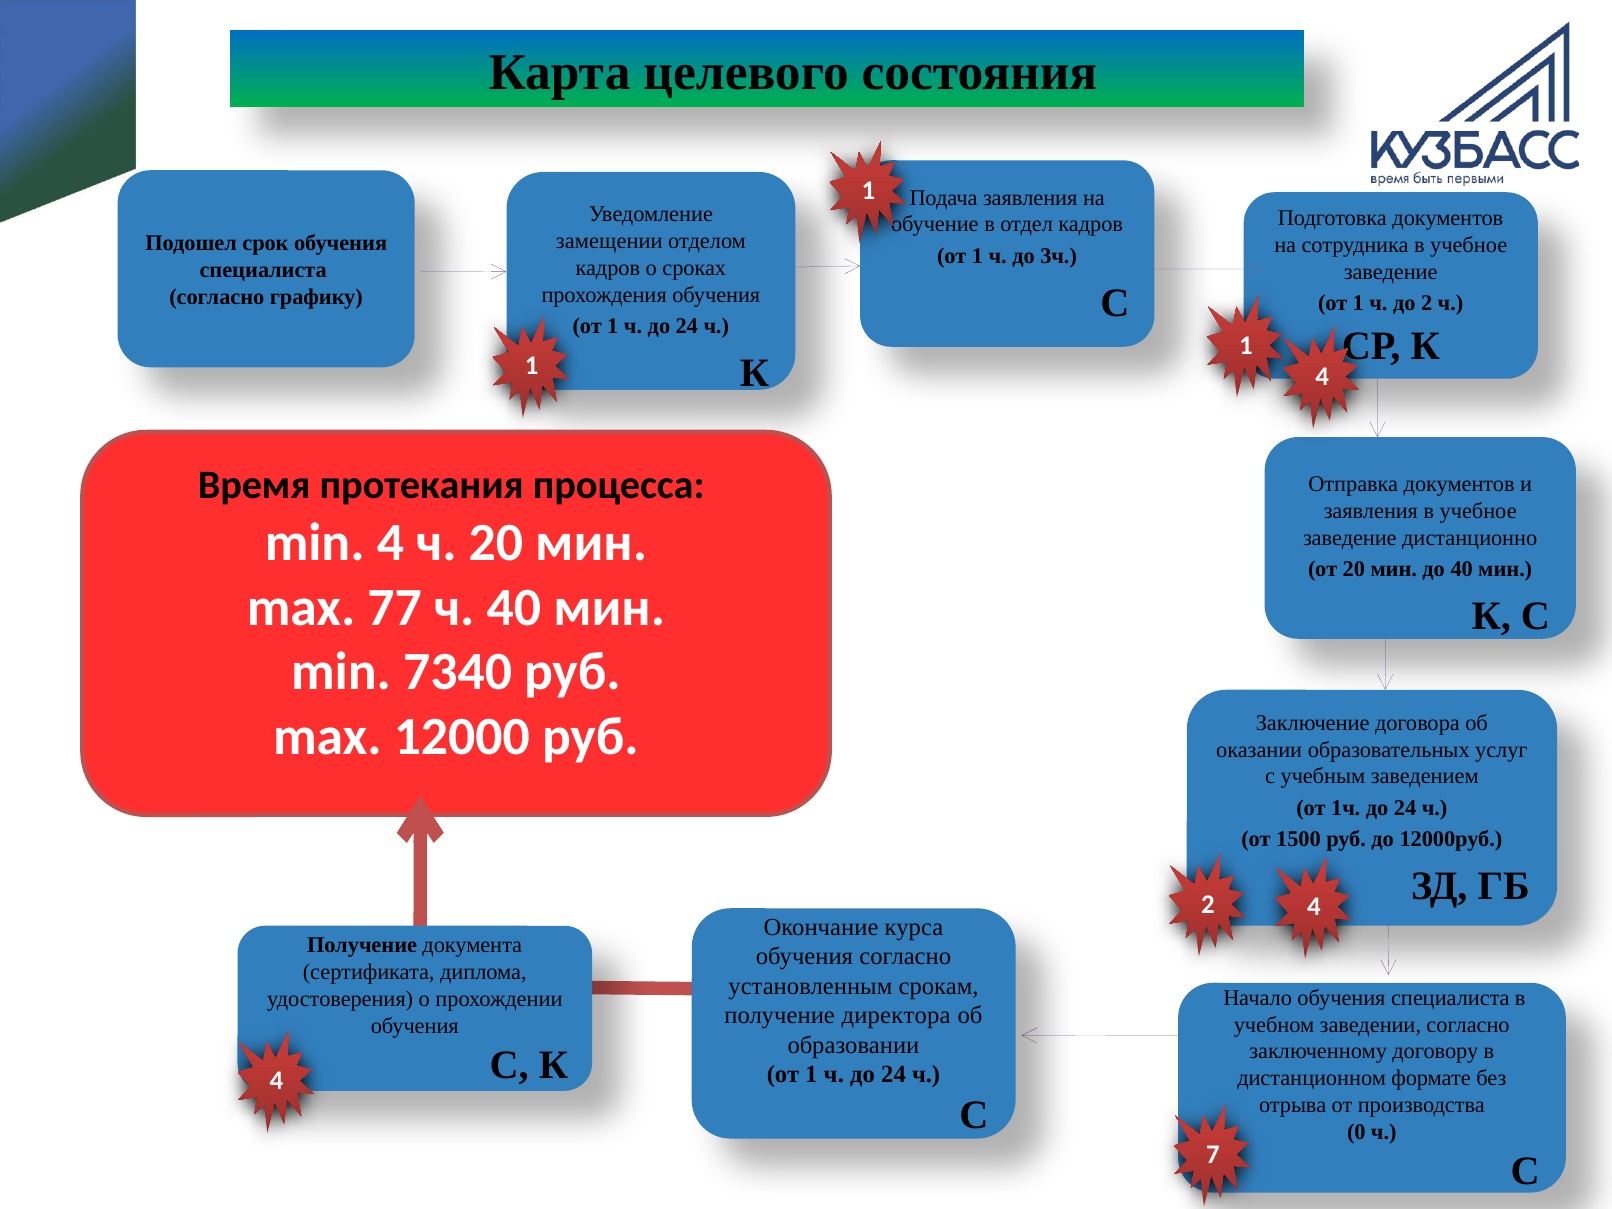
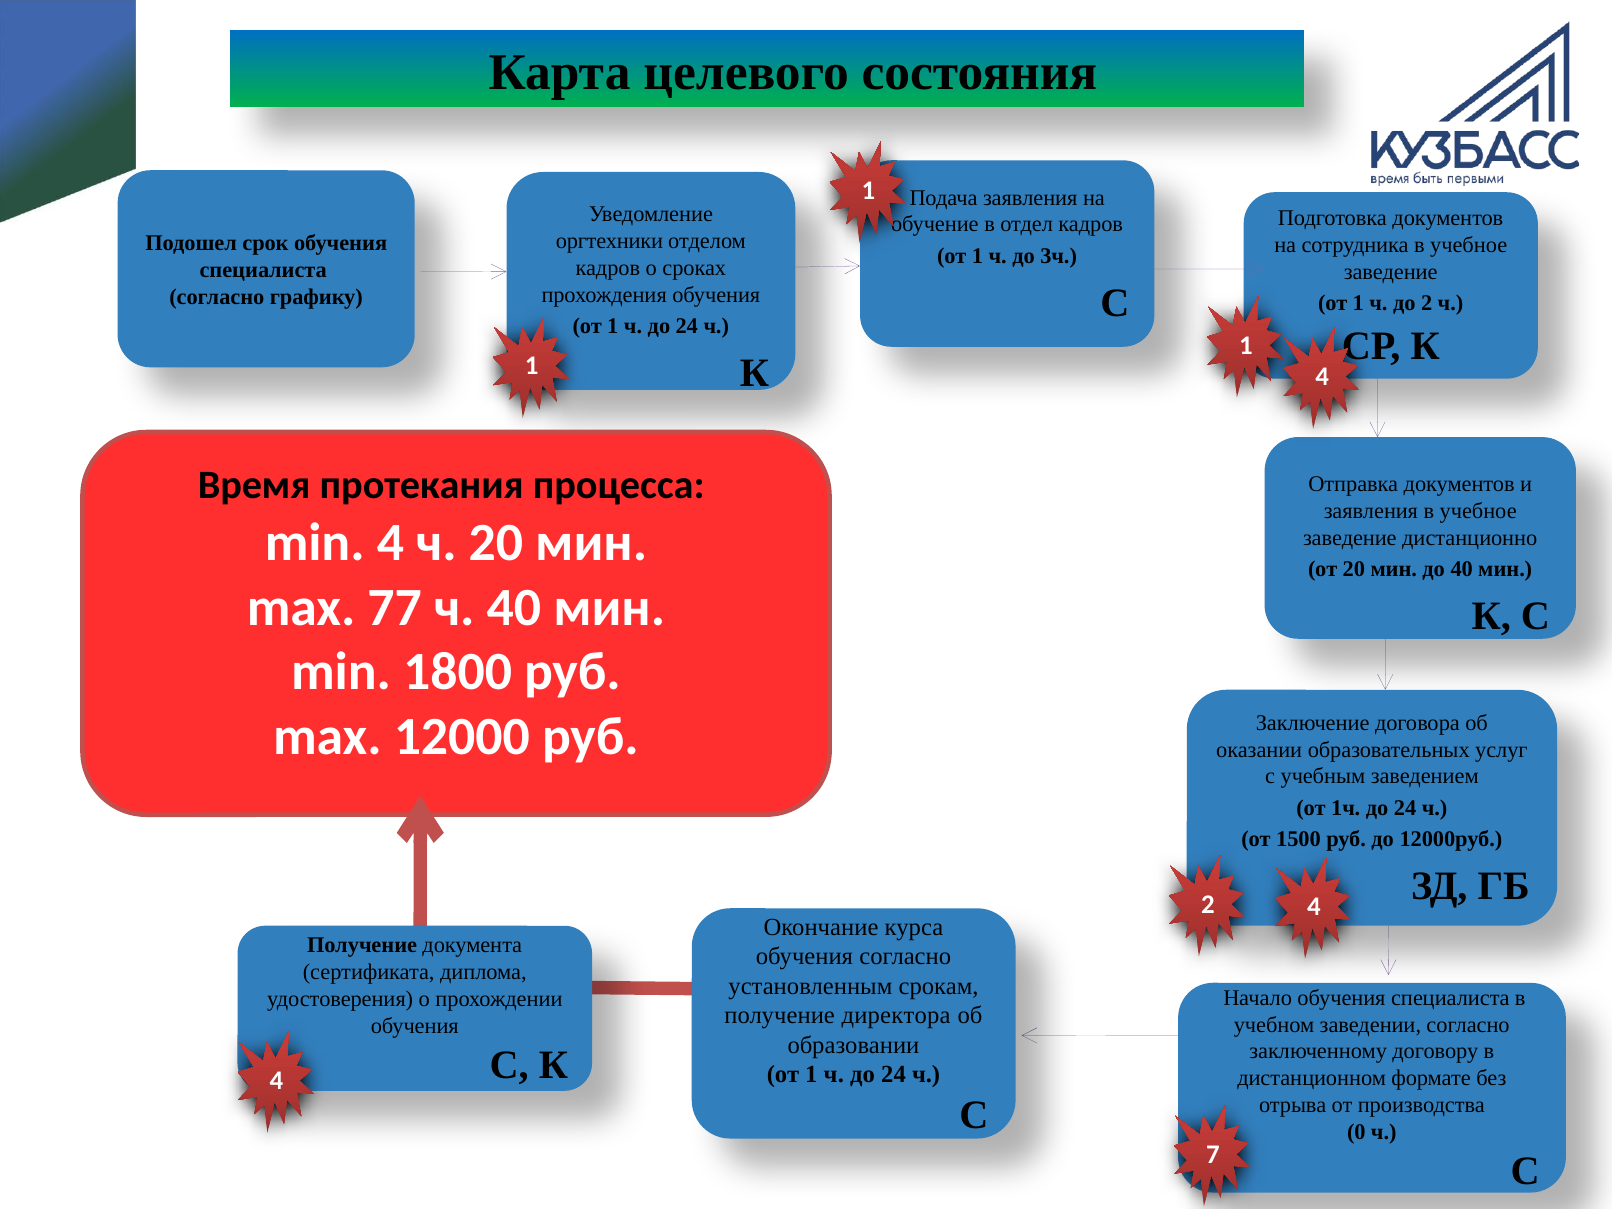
замещении: замещении -> оргтехники
7340: 7340 -> 1800
